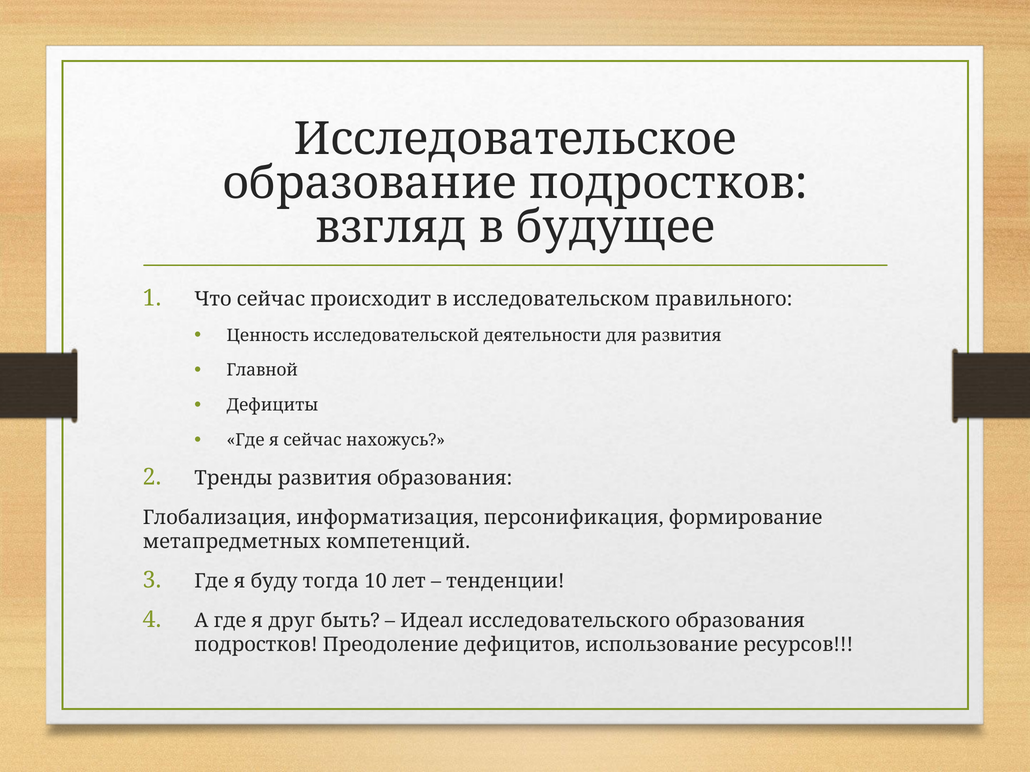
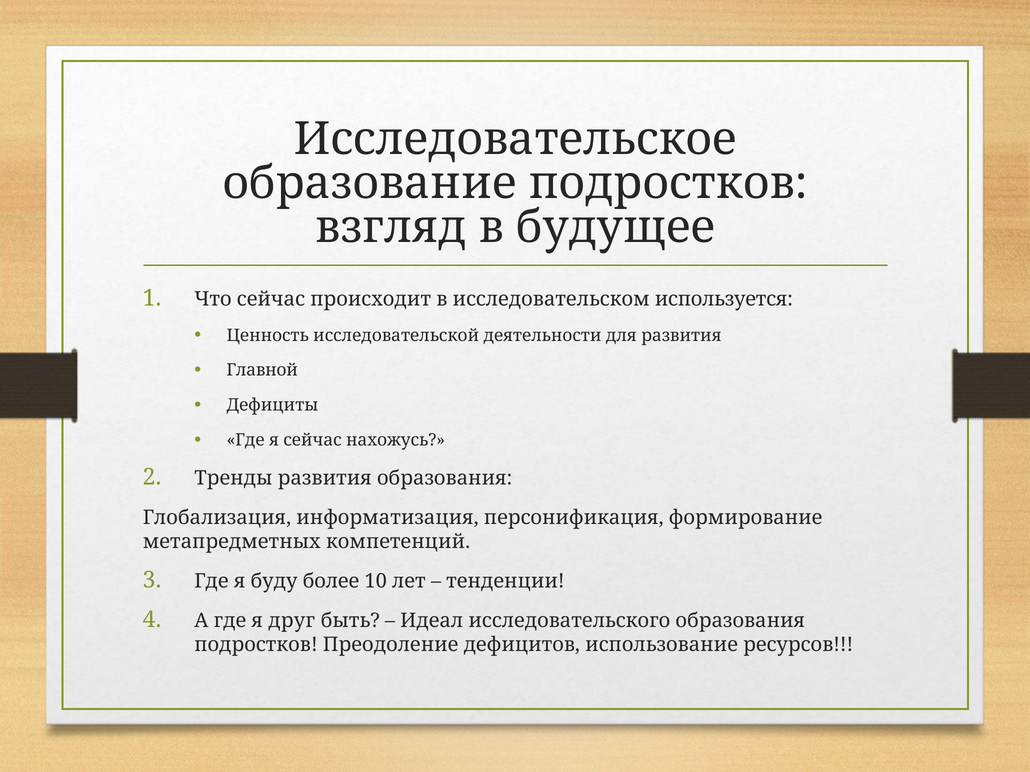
правильного: правильного -> используется
тогда: тогда -> более
